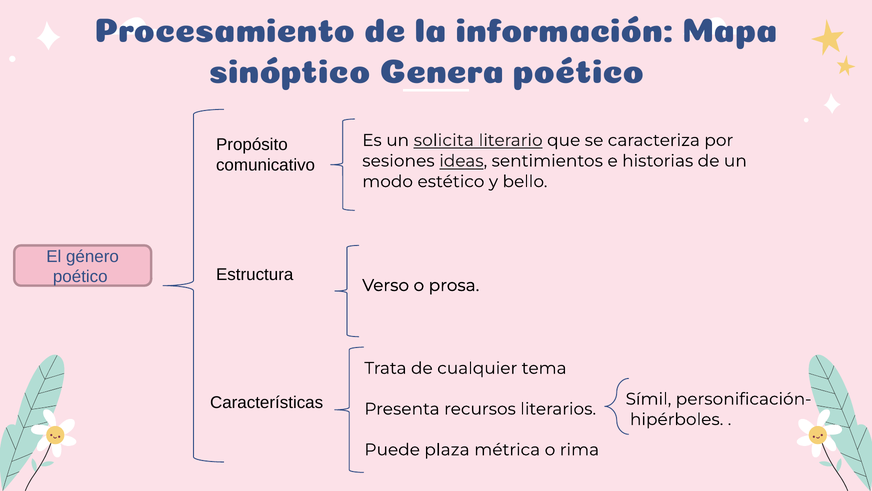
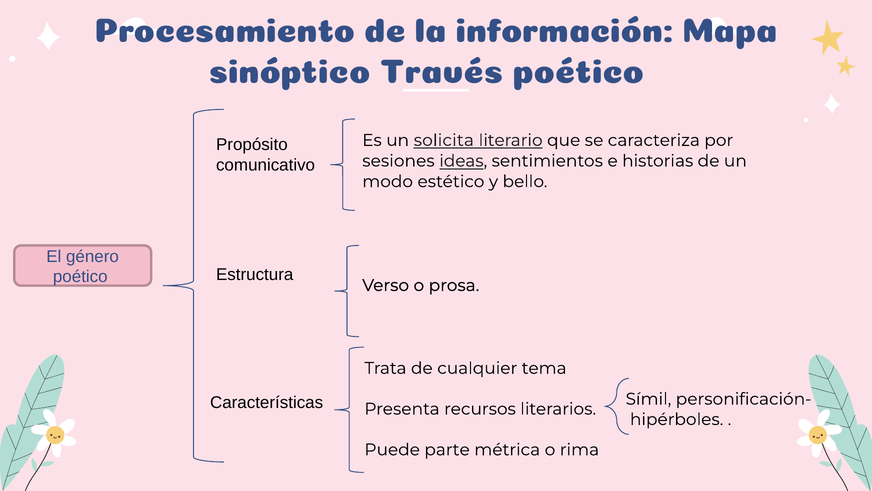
Genera: Genera -> Través
plaza: plaza -> parte
